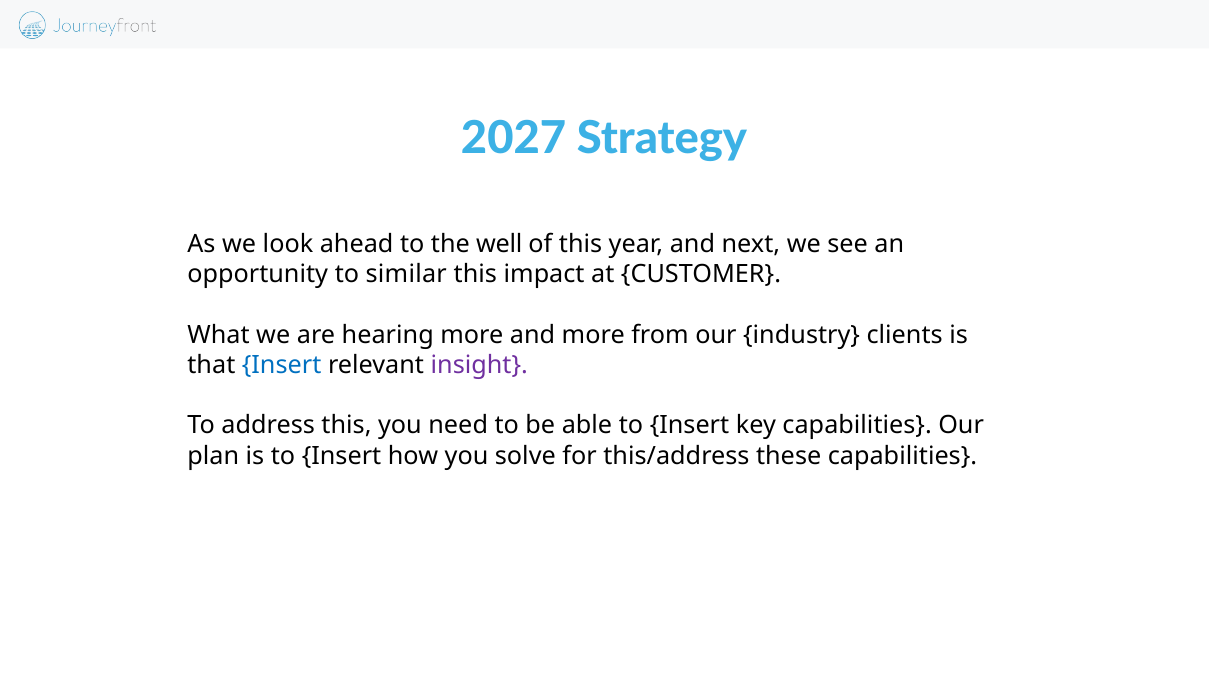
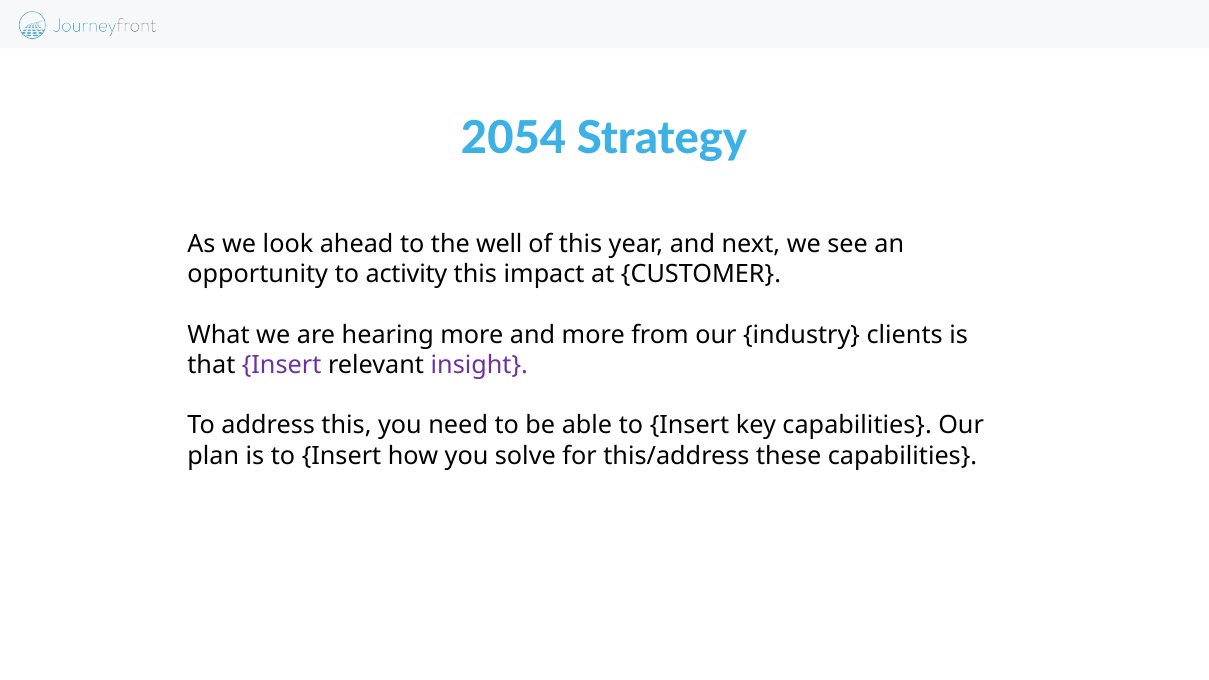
2027: 2027 -> 2054
similar: similar -> activity
Insert at (282, 365) colour: blue -> purple
